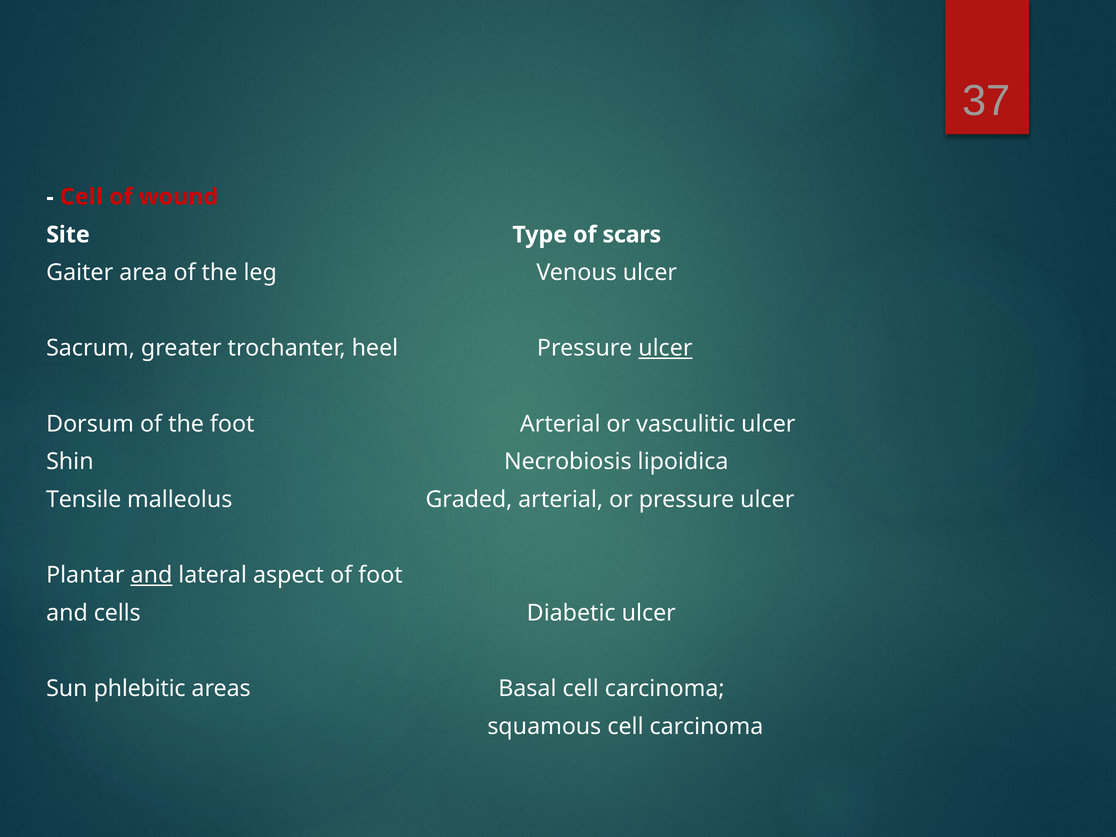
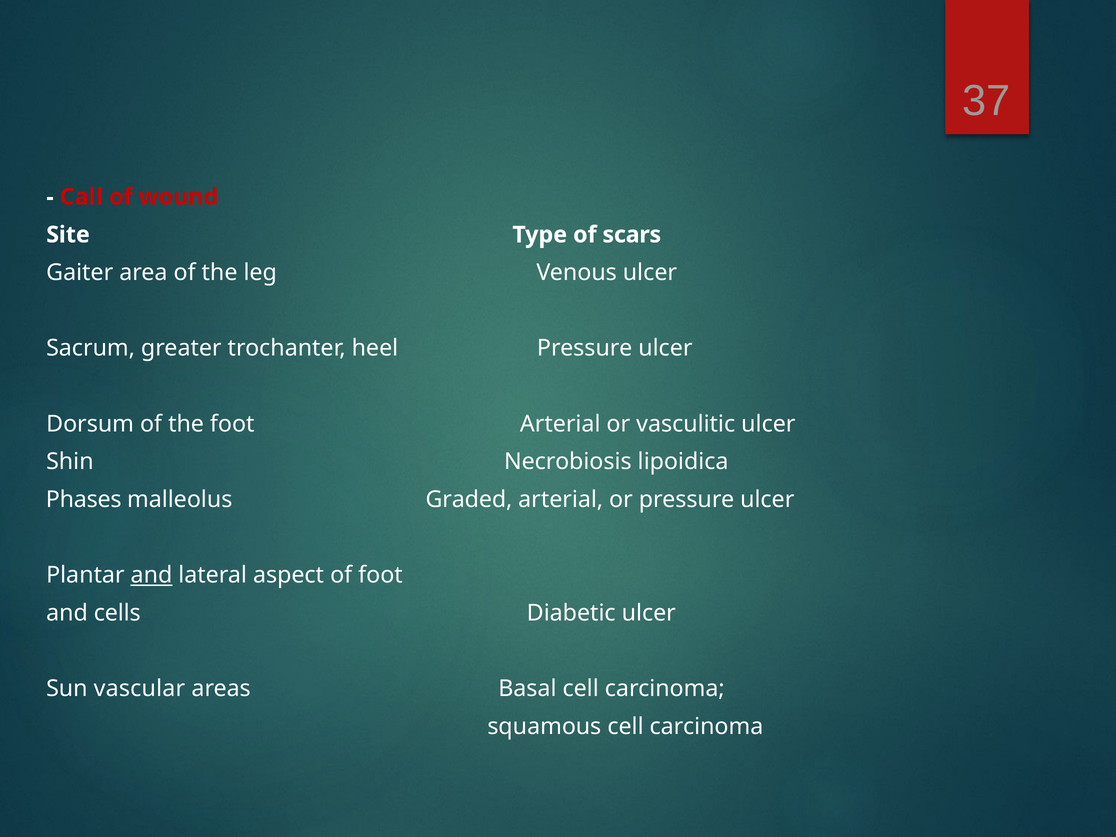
Cell at (81, 197): Cell -> Call
ulcer at (665, 348) underline: present -> none
Tensile: Tensile -> Phases
phlebitic: phlebitic -> vascular
